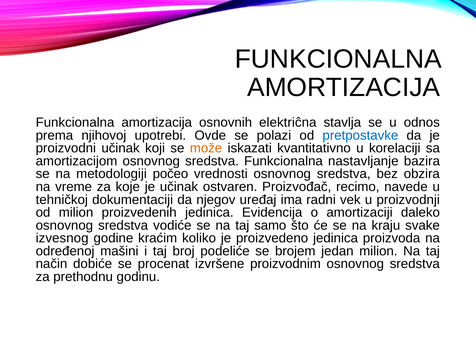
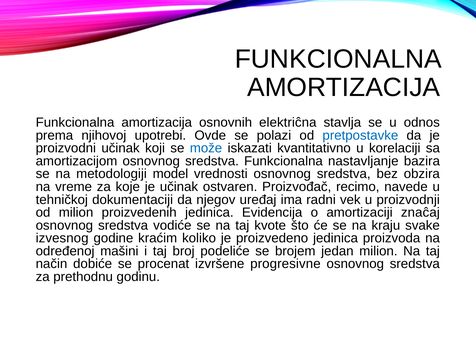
može colour: orange -> blue
počeo: počeo -> model
daleko: daleko -> znaĉaj
samo: samo -> kvote
proizvodnim: proizvodnim -> progresivne
